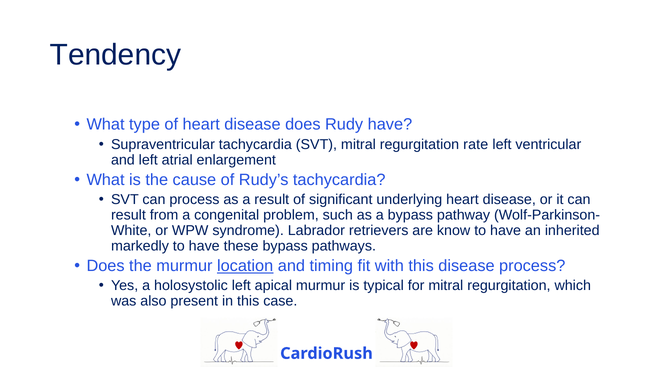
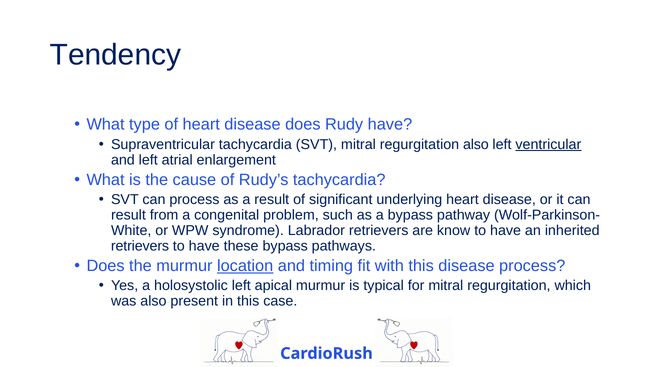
regurgitation rate: rate -> also
ventricular underline: none -> present
markedly at (140, 246): markedly -> retrievers
